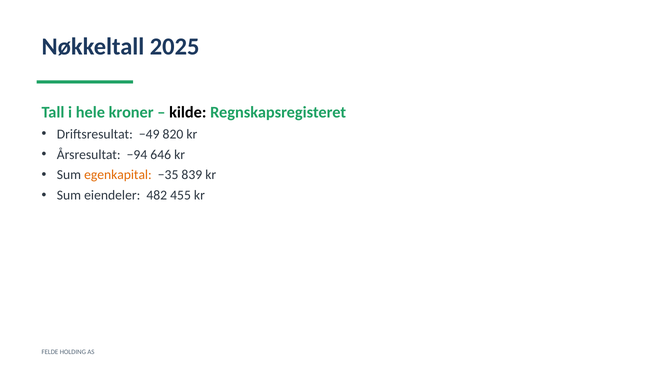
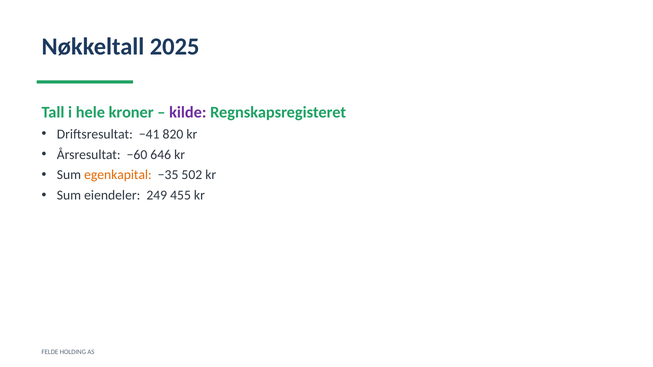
kilde colour: black -> purple
−49: −49 -> −41
−94: −94 -> −60
839: 839 -> 502
482: 482 -> 249
